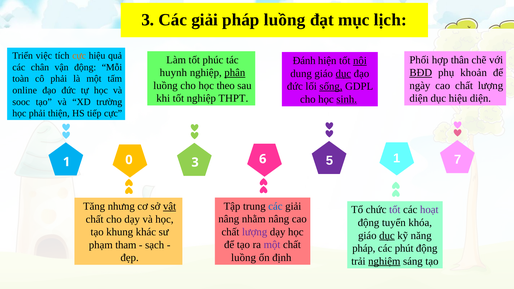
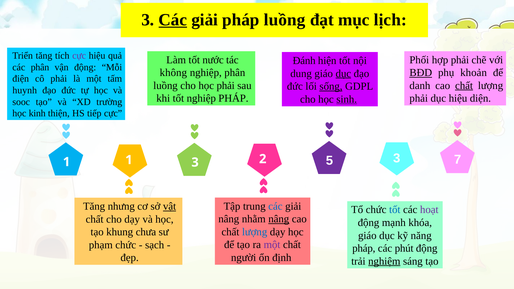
Các at (173, 20) underline: none -> present
Triển việc: việc -> tăng
cực at (79, 56) colour: orange -> purple
phúc: phúc -> nước
hợp thân: thân -> phải
nội underline: present -> none
các chân: chân -> phân
huynh: huynh -> không
phân at (235, 73) underline: present -> none
toàn: toàn -> điện
học theo: theo -> phải
ngày: ngày -> danh
chất at (464, 86) underline: none -> present
online: online -> huynh
nghiệp THPT: THPT -> PHÁP
diện at (419, 98): diện -> phải
học phải: phải -> kinh
5 1: 1 -> 3
1 0: 0 -> 1
6: 6 -> 2
tốt at (395, 210) colour: purple -> blue
nâng at (279, 219) underline: none -> present
tuyển: tuyển -> mạnh
lượng at (255, 232) colour: purple -> blue
khác: khác -> chưa
dục at (387, 236) underline: present -> none
phạm tham: tham -> chức
luồng at (244, 258): luồng -> người
